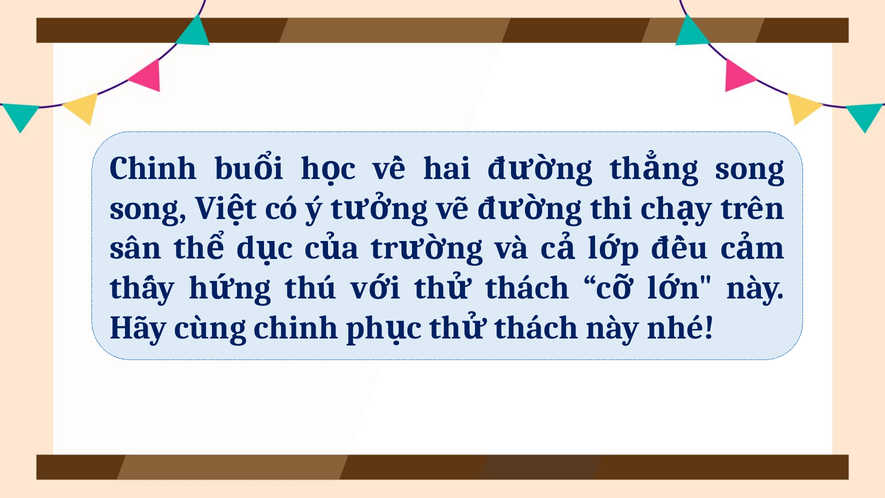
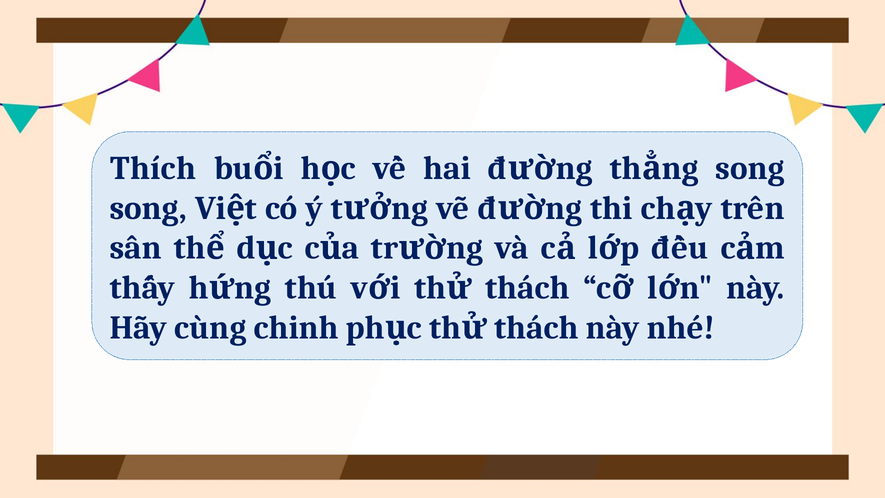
Chinh at (153, 168): Chinh -> Thích
